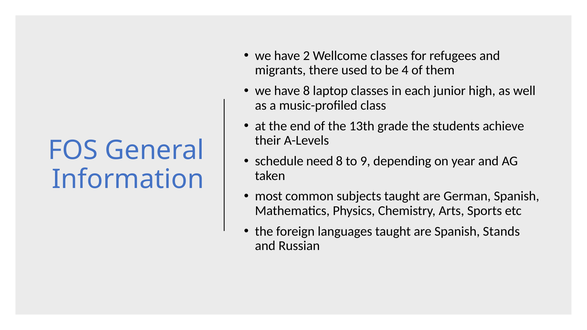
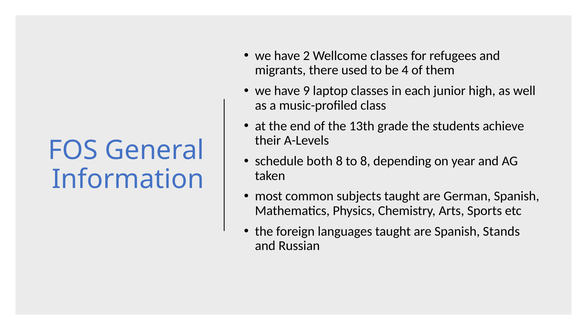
have 8: 8 -> 9
need: need -> both
to 9: 9 -> 8
